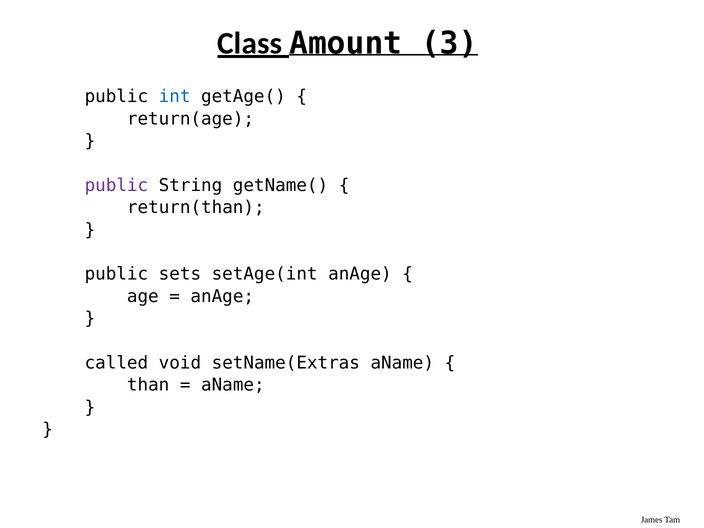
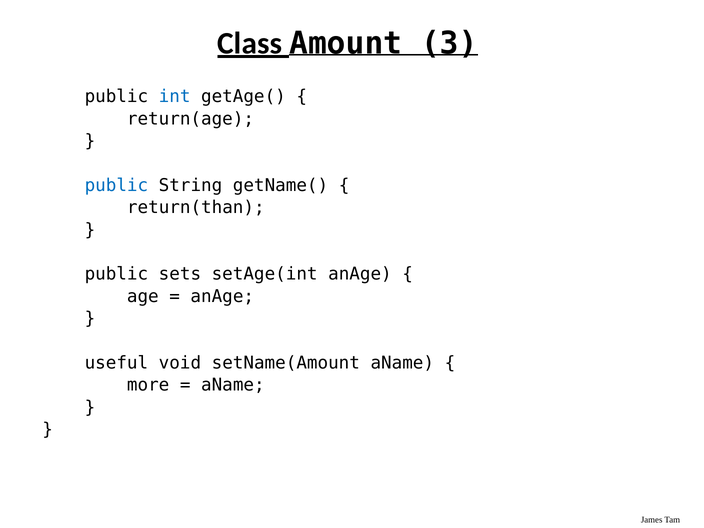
public at (116, 185) colour: purple -> blue
called: called -> useful
setName(Extras: setName(Extras -> setName(Amount
than: than -> more
